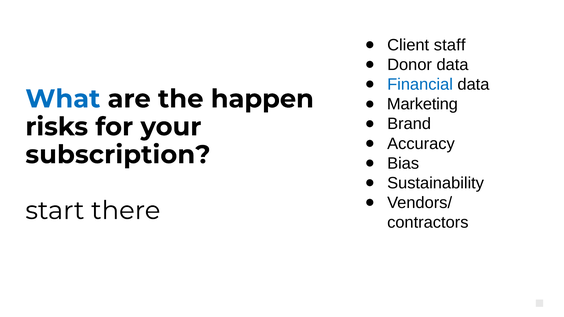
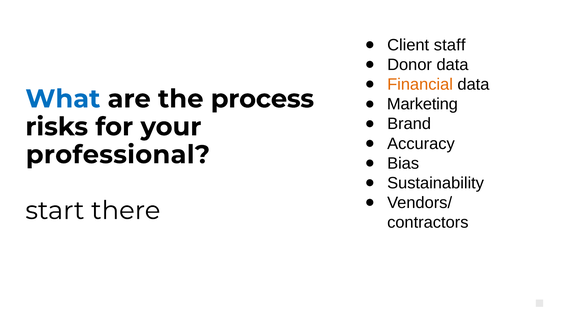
Financial colour: blue -> orange
happen: happen -> process
subscription: subscription -> professional
